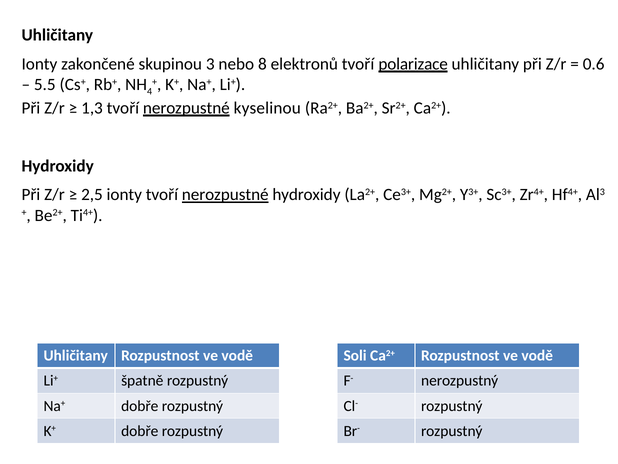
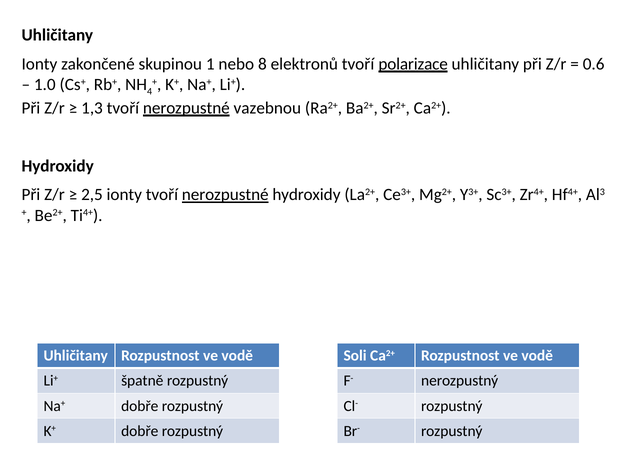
3: 3 -> 1
5.5: 5.5 -> 1.0
kyselinou: kyselinou -> vazebnou
